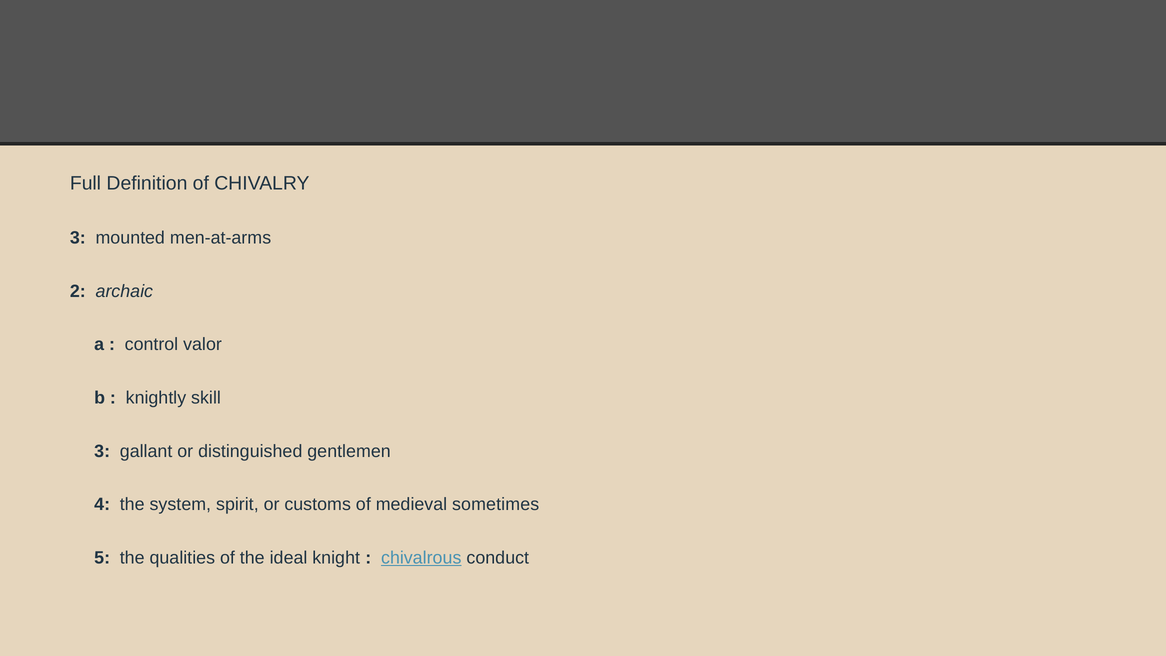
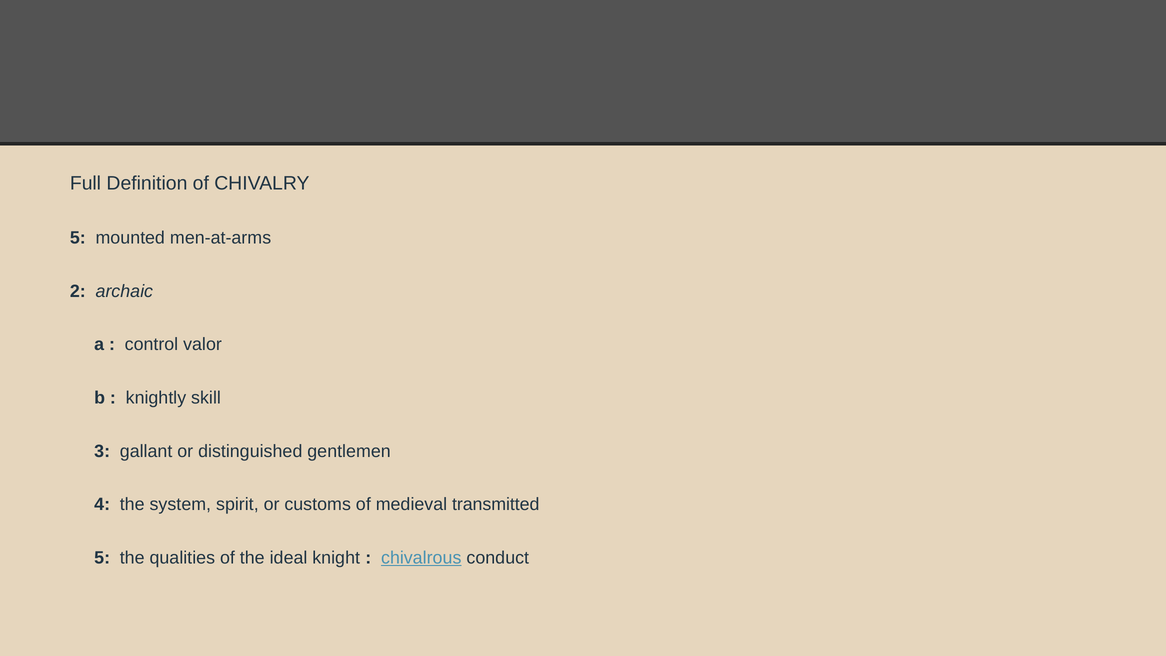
3 at (78, 238): 3 -> 5
sometimes: sometimes -> transmitted
